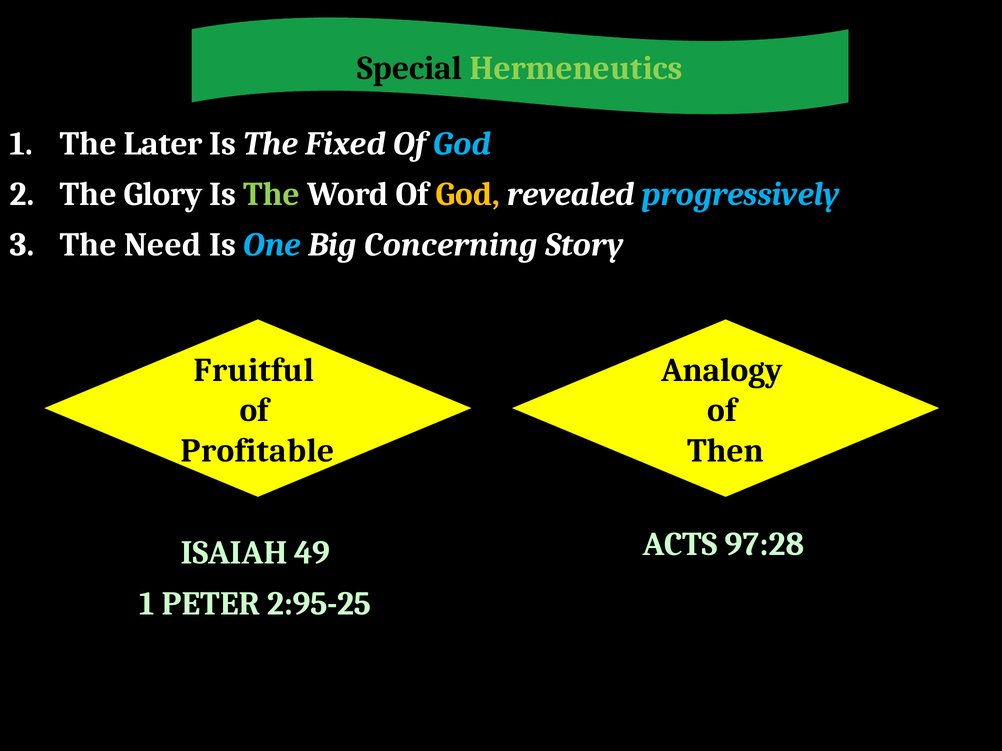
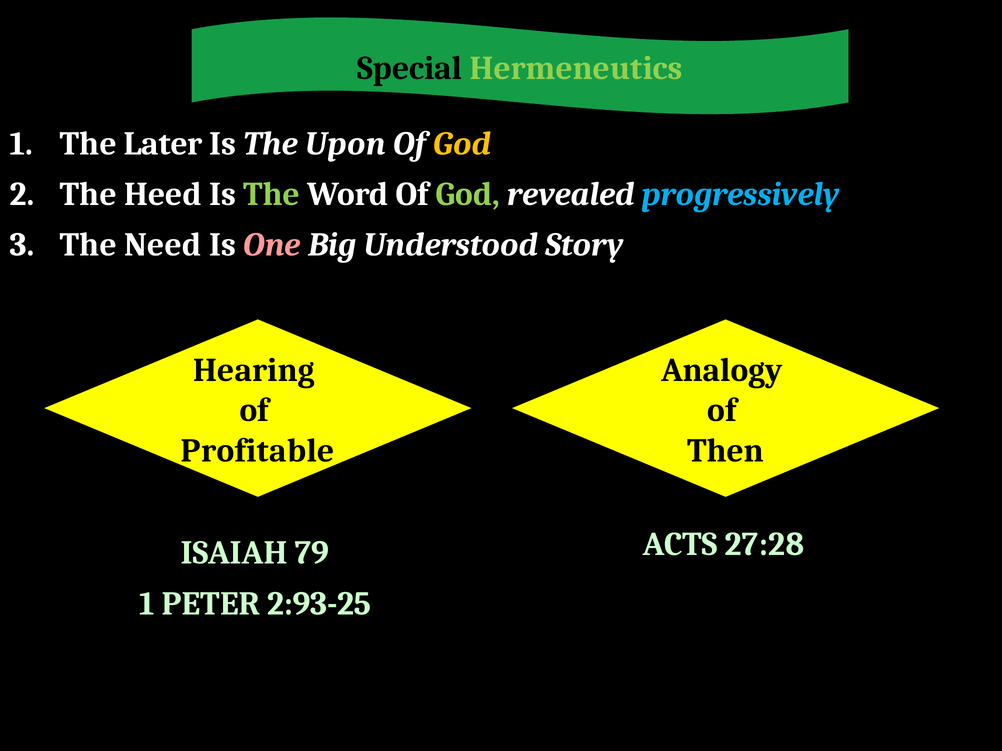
Fixed: Fixed -> Upon
God at (462, 144) colour: light blue -> yellow
Glory: Glory -> Heed
God at (468, 194) colour: yellow -> light green
One colour: light blue -> pink
Concerning: Concerning -> Understood
Fruitful: Fruitful -> Hearing
97:28: 97:28 -> 27:28
49: 49 -> 79
2:95-25: 2:95-25 -> 2:93-25
